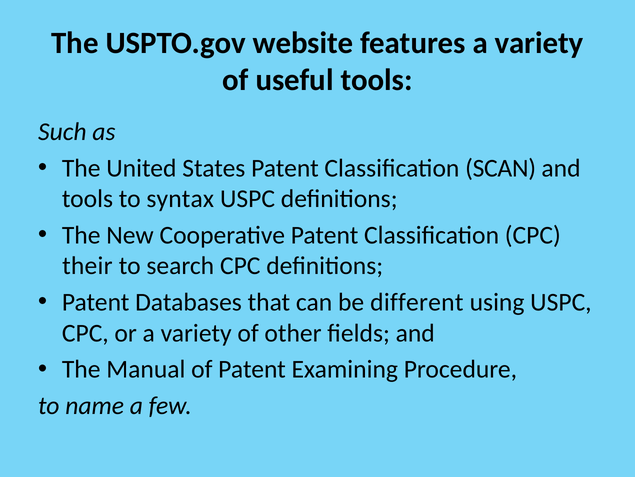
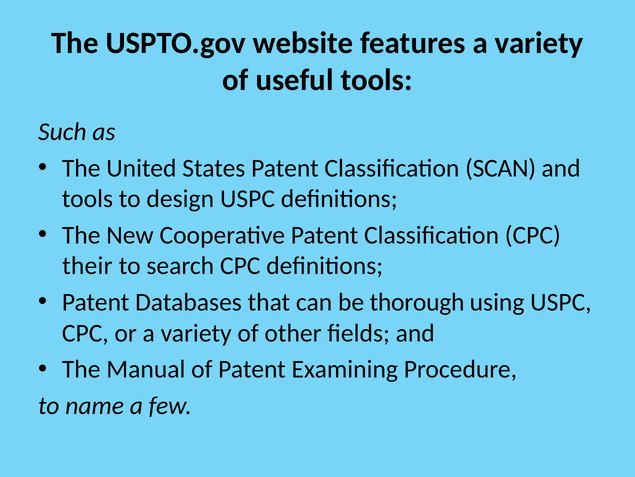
syntax: syntax -> design
different: different -> thorough
